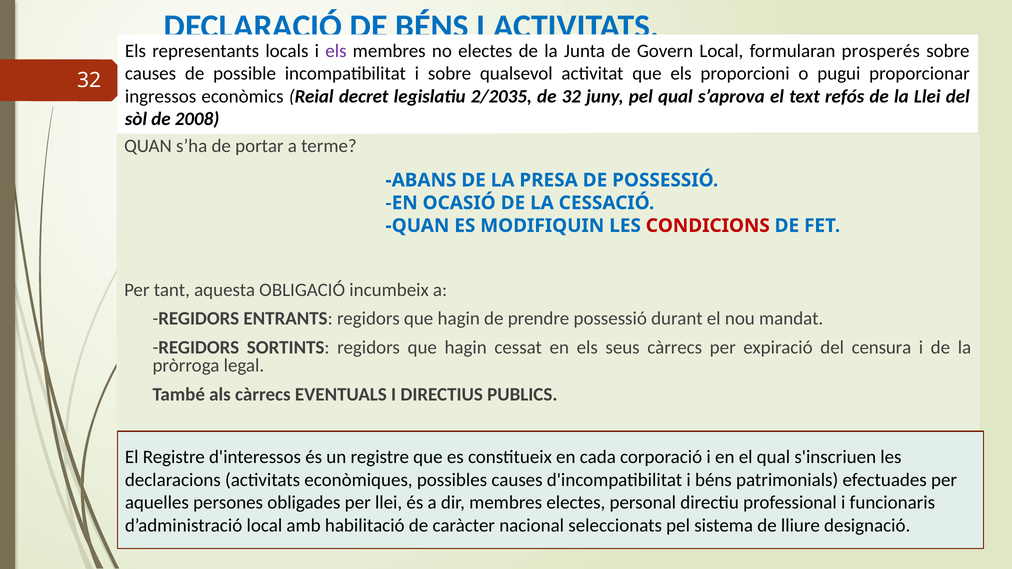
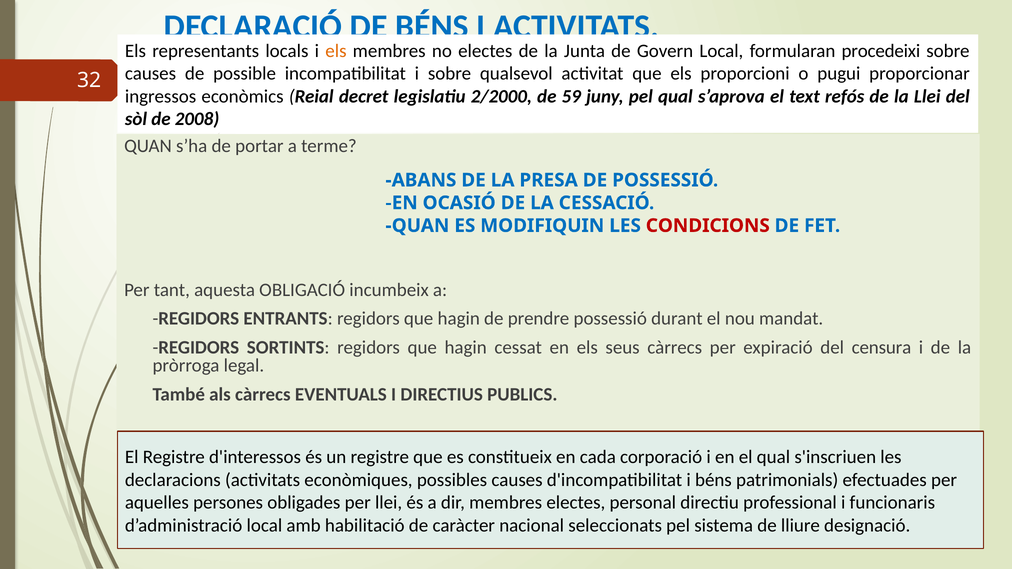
els at (336, 51) colour: purple -> orange
prosperés: prosperés -> procedeixi
2/2035: 2/2035 -> 2/2000
de 32: 32 -> 59
